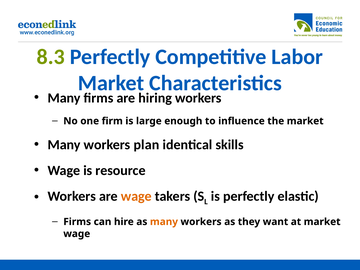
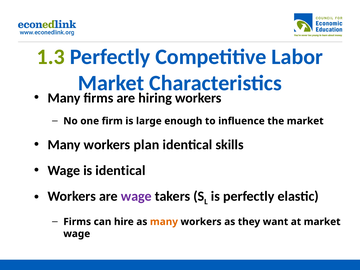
8.3: 8.3 -> 1.3
is resource: resource -> identical
wage at (136, 196) colour: orange -> purple
